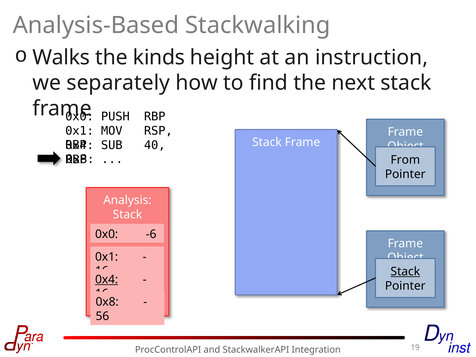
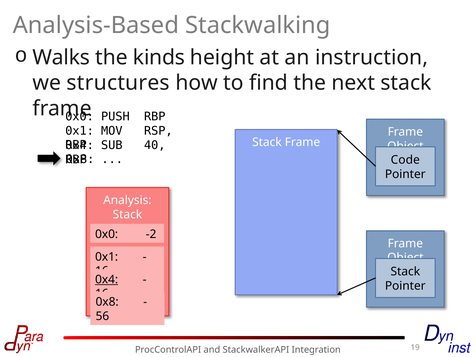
separately: separately -> structures
From: From -> Code
-6: -6 -> -2
Stack at (405, 272) underline: present -> none
